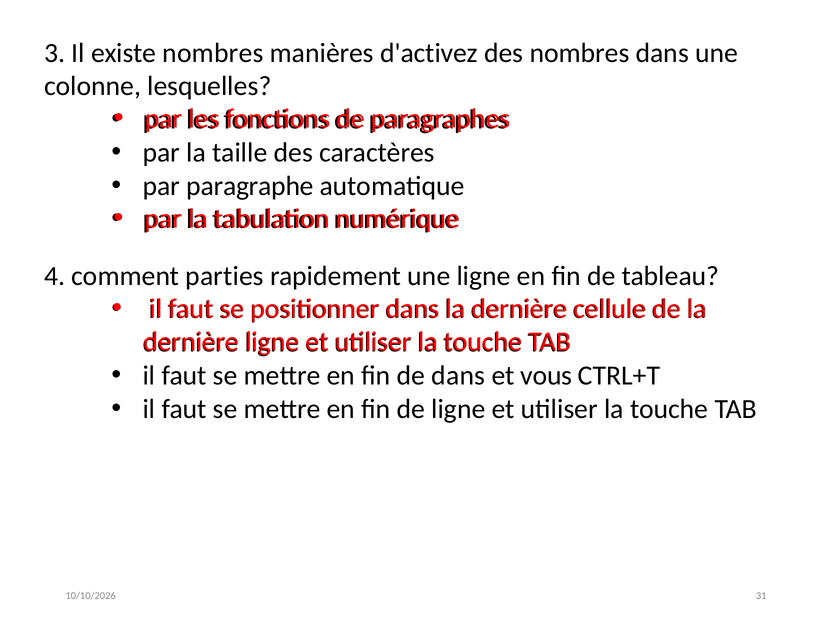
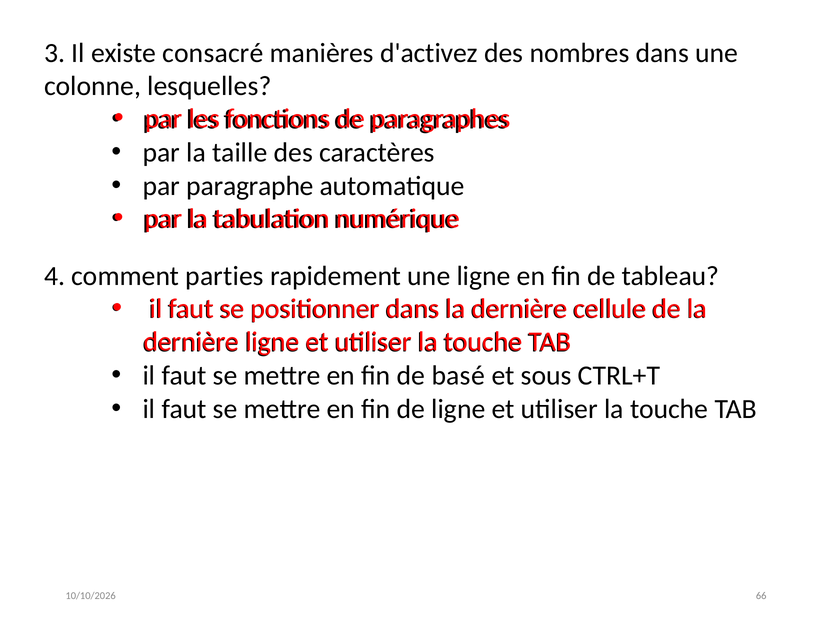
existe nombres: nombres -> consacré
de dans: dans -> basé
vous: vous -> sous
31: 31 -> 66
